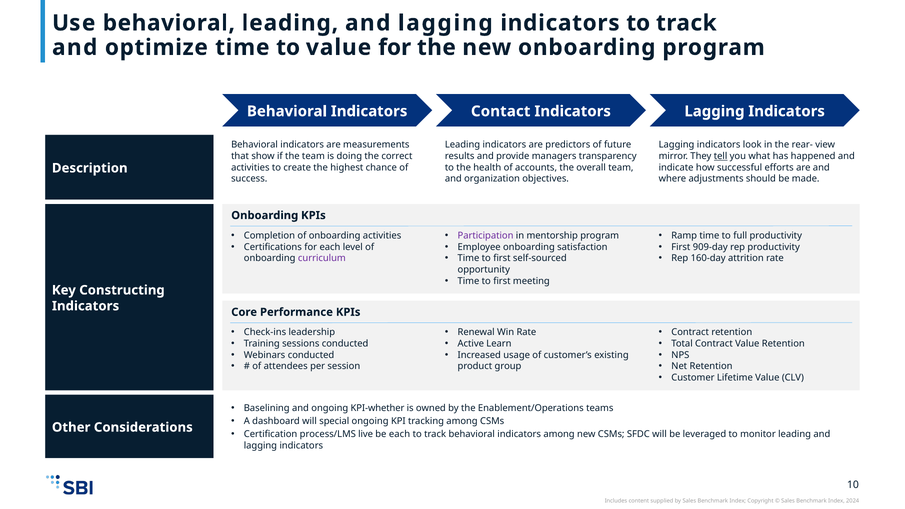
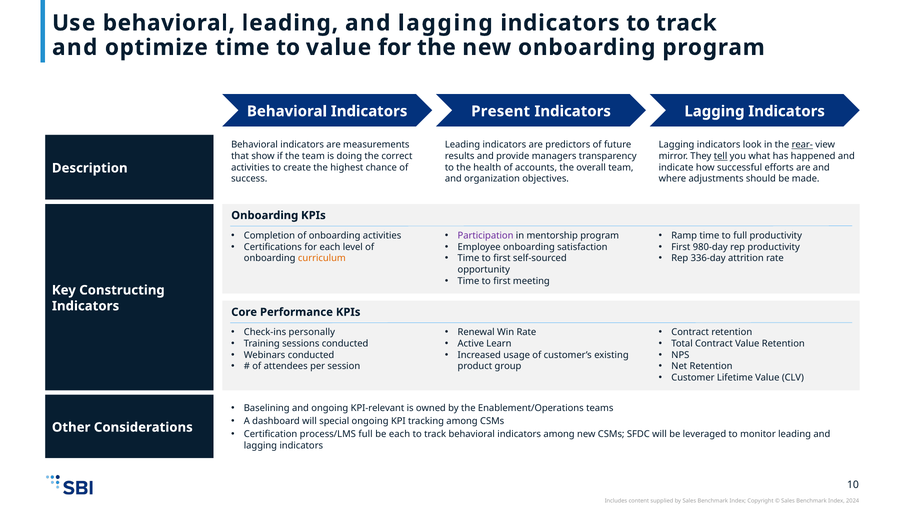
Contact: Contact -> Present
rear- underline: none -> present
909-day: 909-day -> 980-day
160-day: 160-day -> 336-day
curriculum colour: purple -> orange
leadership: leadership -> personally
KPI-whether: KPI-whether -> KPI-relevant
process/LMS live: live -> full
